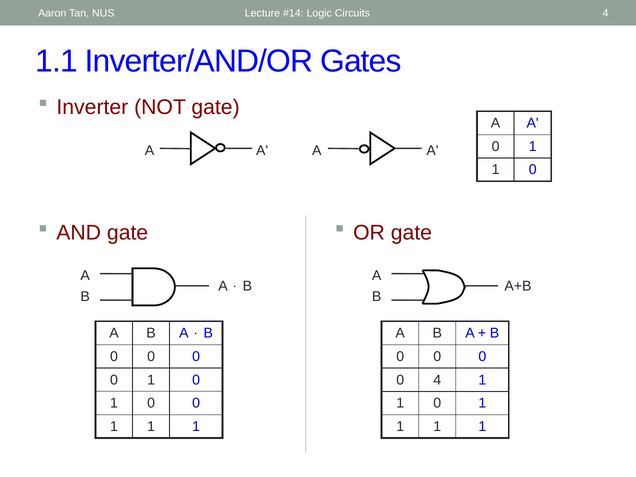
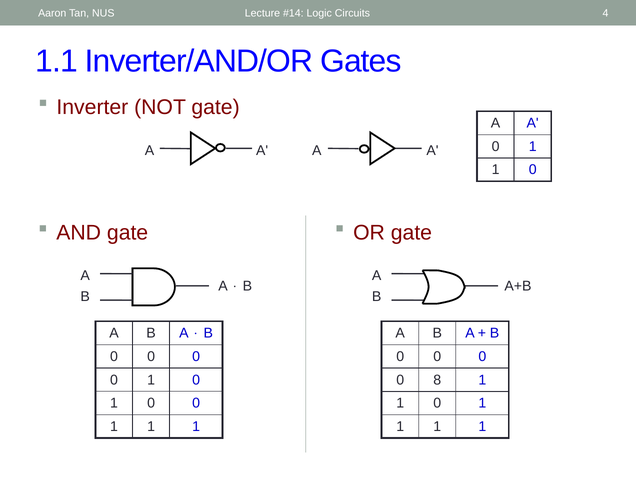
0 4: 4 -> 8
